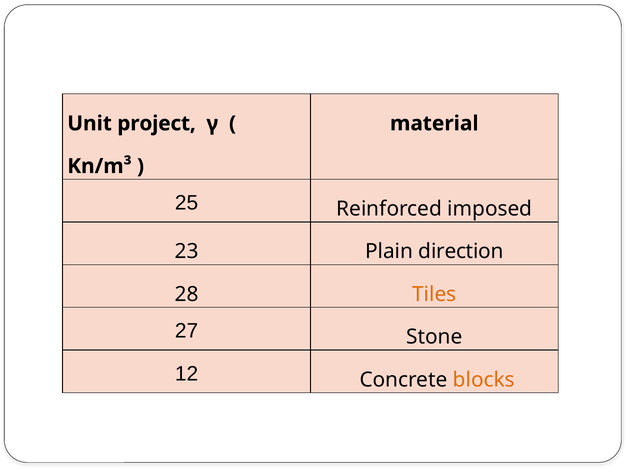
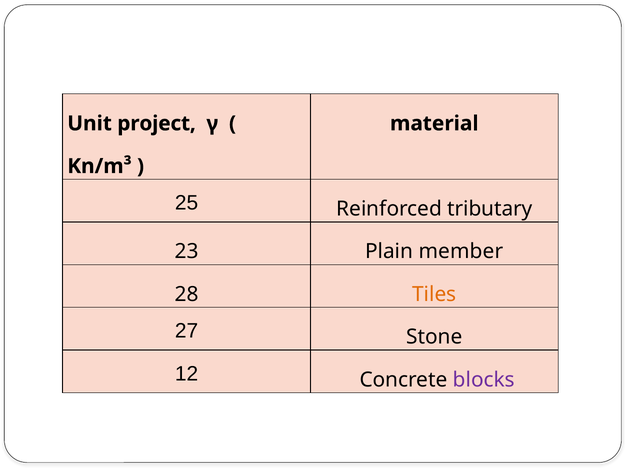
imposed: imposed -> tributary
direction: direction -> member
blocks colour: orange -> purple
